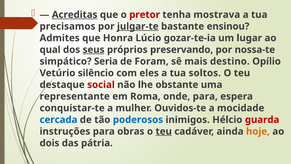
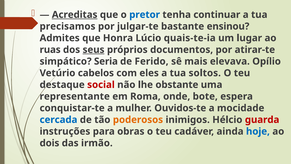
pretor colour: red -> blue
mostrava: mostrava -> continuar
julgar-te underline: present -> none
gozar-te-ia: gozar-te-ia -> quais-te-ia
qual: qual -> ruas
preservando: preservando -> documentos
nossa-te: nossa-te -> atirar-te
Foram: Foram -> Ferido
destino: destino -> elevava
silêncio: silêncio -> cabelos
onde para: para -> bote
poderosos colour: blue -> orange
teu at (164, 131) underline: present -> none
hoje colour: orange -> blue
pátria: pátria -> irmão
